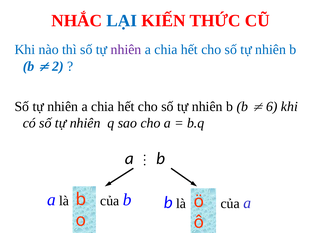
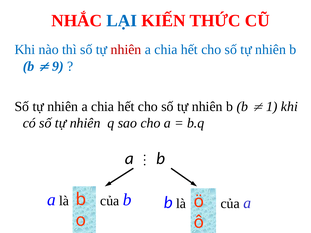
nhiên at (126, 50) colour: purple -> red
2: 2 -> 9
6: 6 -> 1
